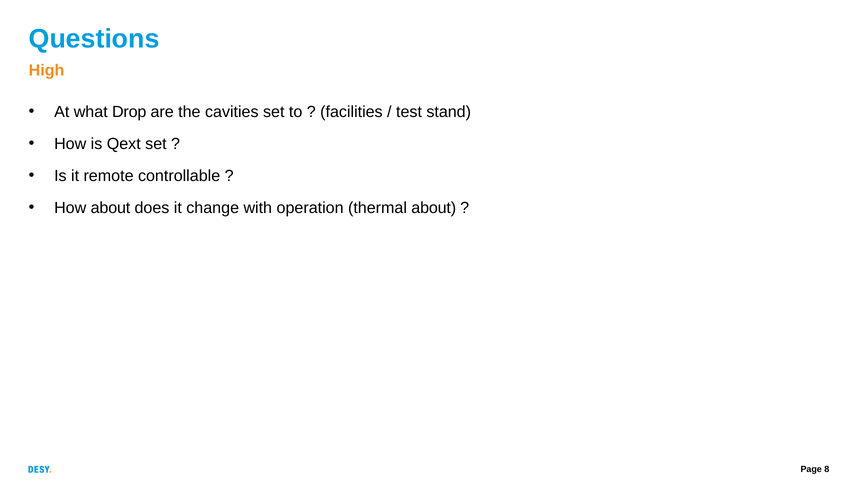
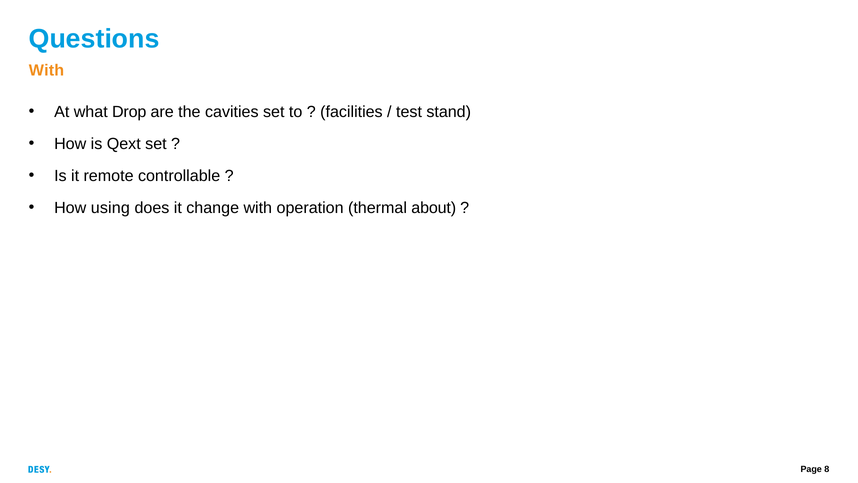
High at (47, 70): High -> With
How about: about -> using
